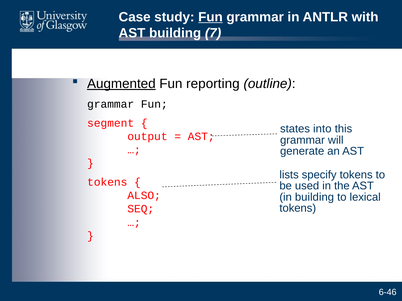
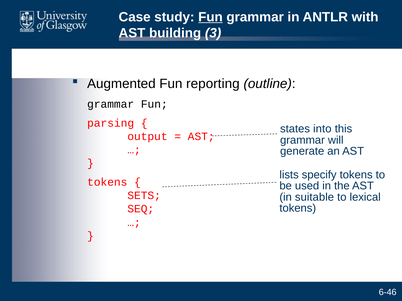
7: 7 -> 3
Augmented underline: present -> none
segment: segment -> parsing
ALSO: ALSO -> SETS
in building: building -> suitable
